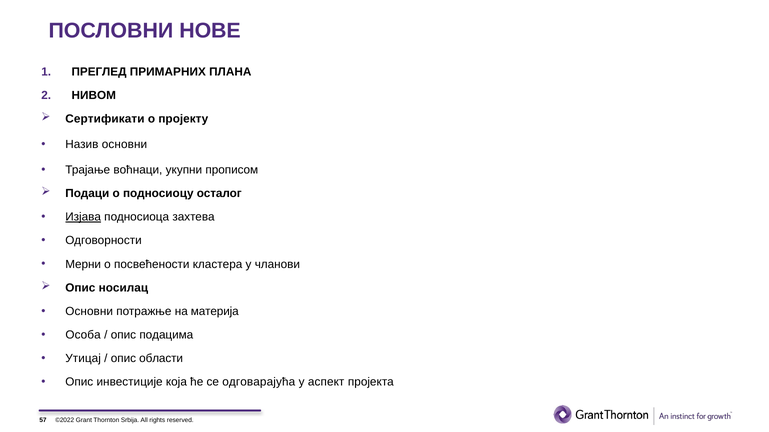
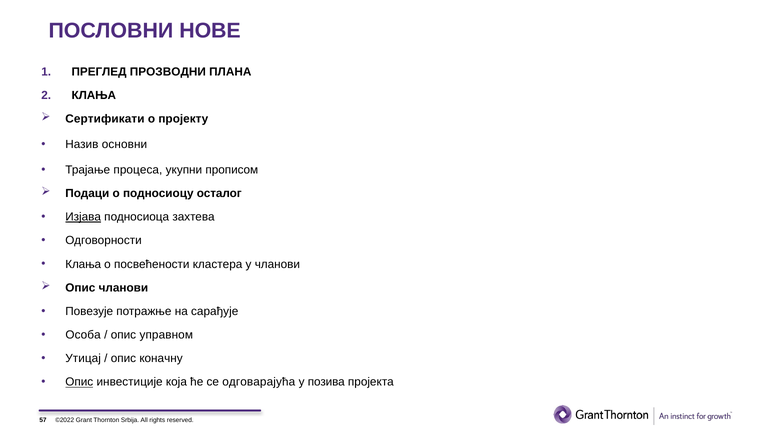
ПРИМАРНИХ: ПРИМАРНИХ -> ПРОЗВОДНИ
НИВОМ at (94, 96): НИВОМ -> КЛАЊА
воћнаци: воћнаци -> процеса
Мерни at (83, 265): Мерни -> Клања
Опис носилац: носилац -> чланови
Основни at (89, 312): Основни -> Повезује
материја: материја -> сарађује
подацима: подацима -> управном
области: области -> коначну
Опис at (79, 383) underline: none -> present
аспект: аспект -> позива
